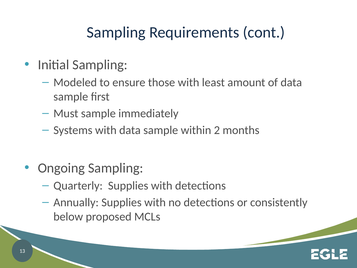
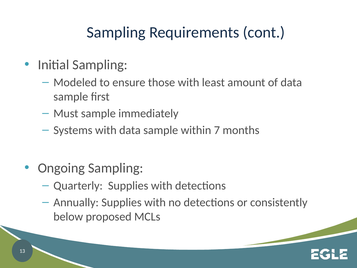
2: 2 -> 7
